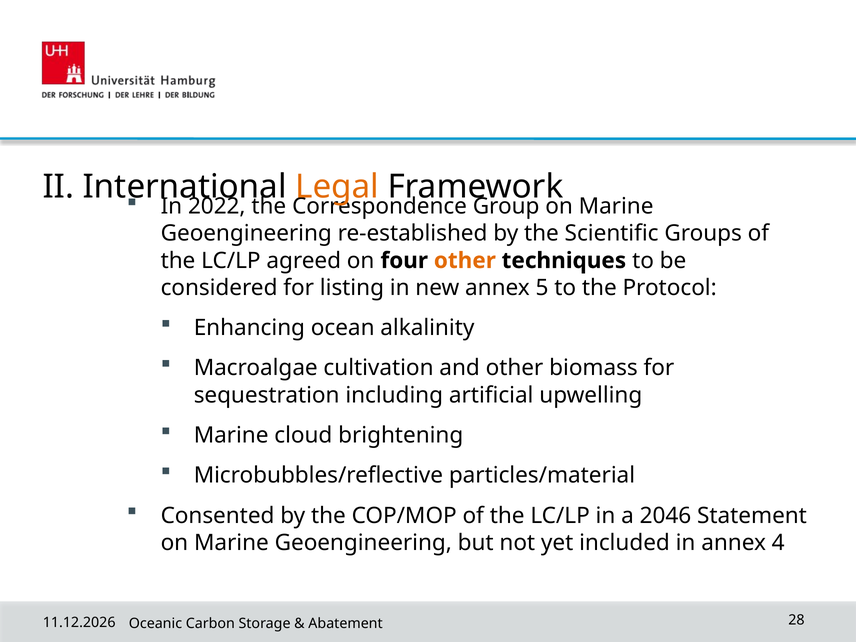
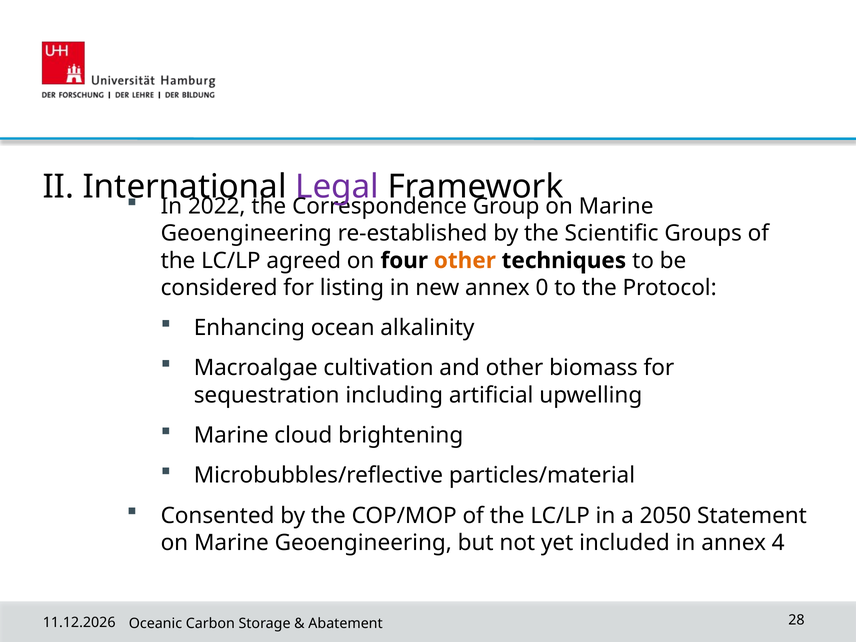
Legal colour: orange -> purple
5: 5 -> 0
2046: 2046 -> 2050
